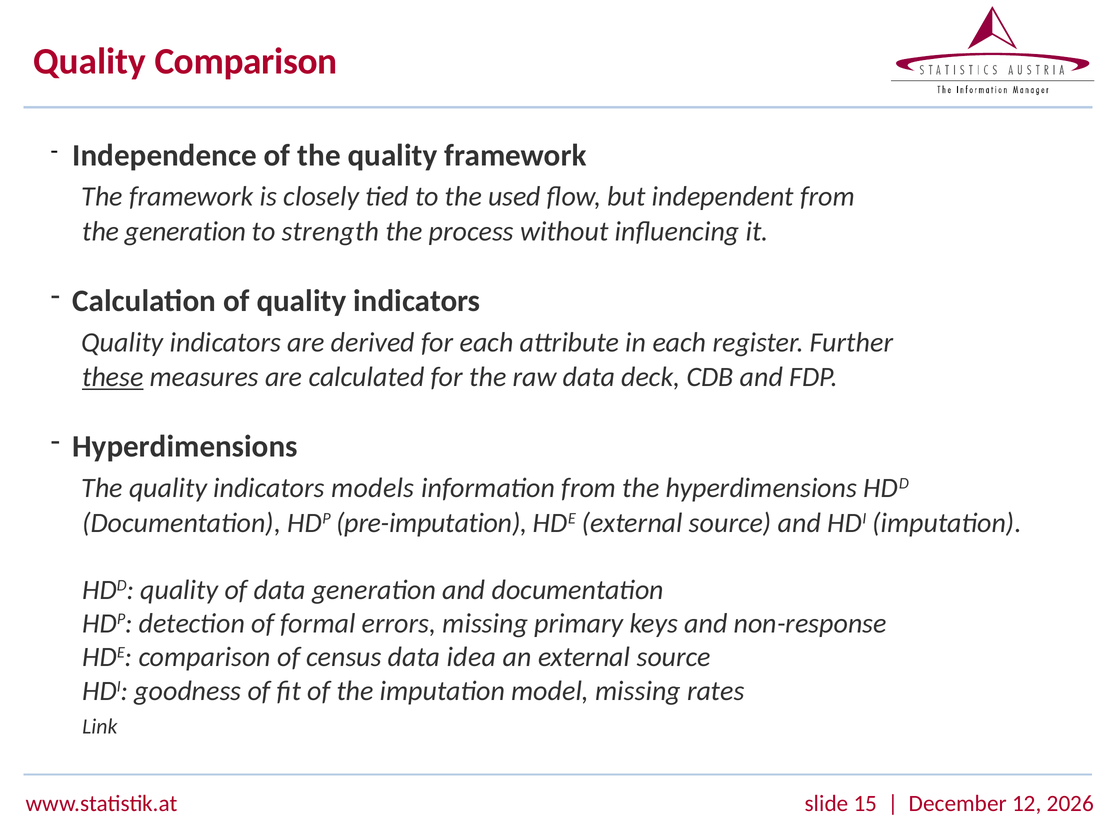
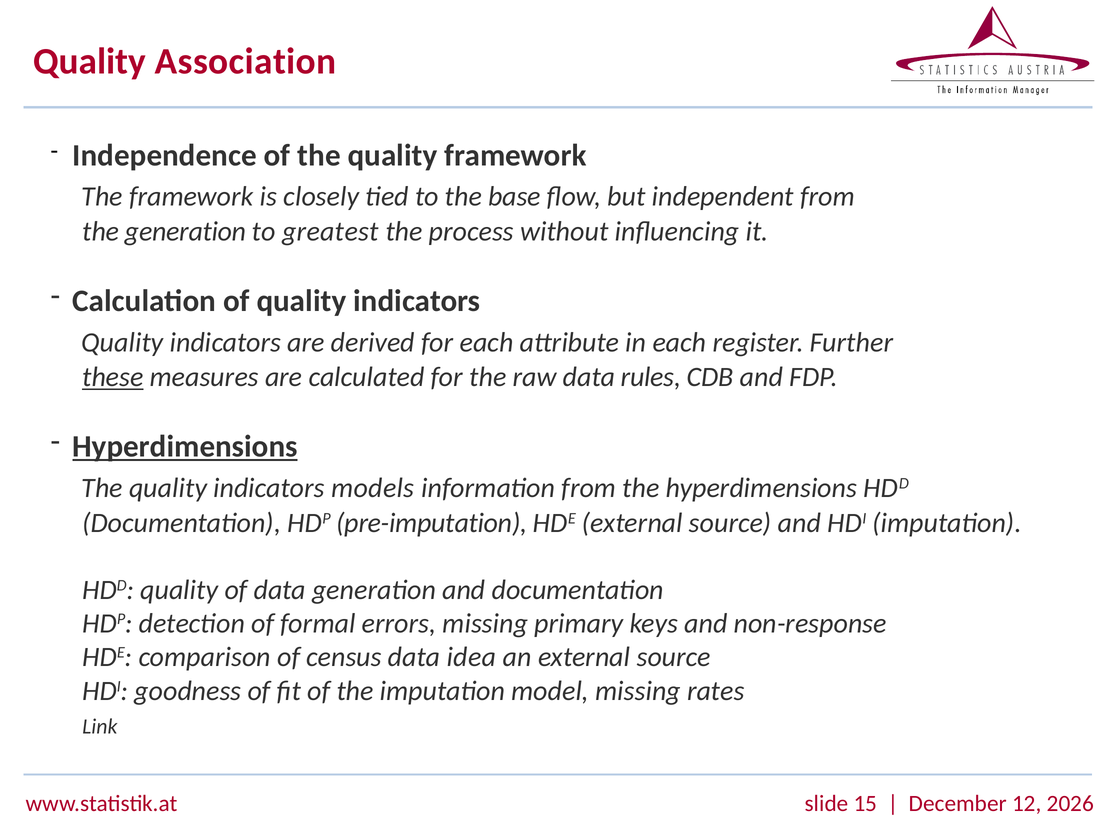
Quality Comparison: Comparison -> Association
used: used -> base
strength: strength -> greatest
deck: deck -> rules
Hyperdimensions at (185, 446) underline: none -> present
